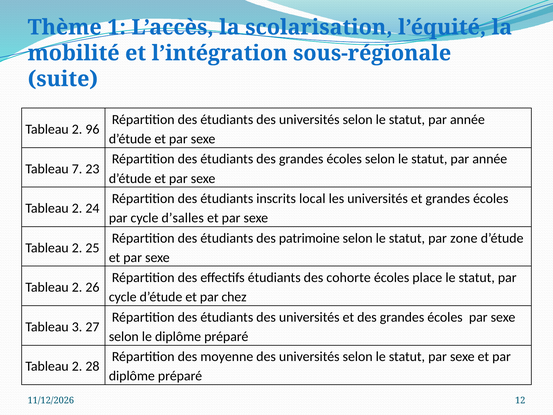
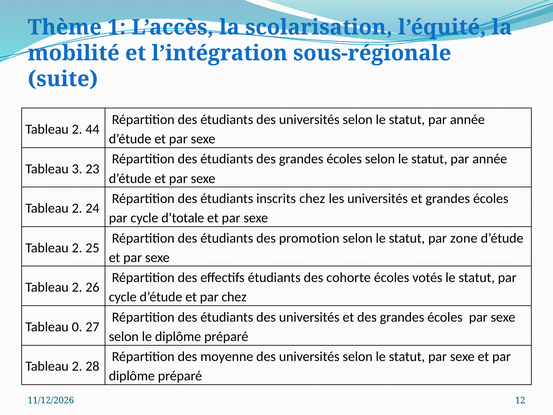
96: 96 -> 44
7: 7 -> 3
inscrits local: local -> chez
d’salles: d’salles -> d’totale
patrimoine: patrimoine -> promotion
place: place -> votés
3: 3 -> 0
